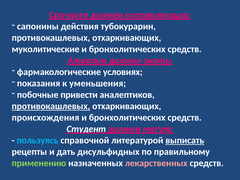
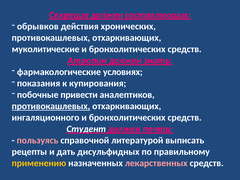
Срочного: Срочного -> Секреция
сапонины: сапонины -> обрывков
тубокурарин: тубокурарин -> хронических
уменьшения: уменьшения -> купирования
происхождения: происхождения -> ингаляционного
могут: могут -> почти
пользуясь colour: light blue -> pink
выписать underline: present -> none
применению colour: light green -> yellow
